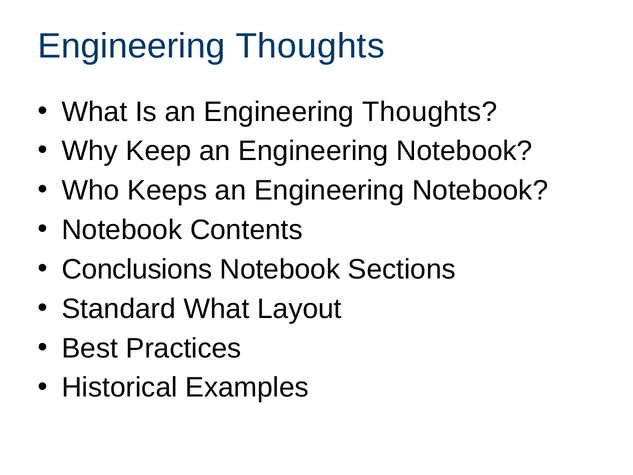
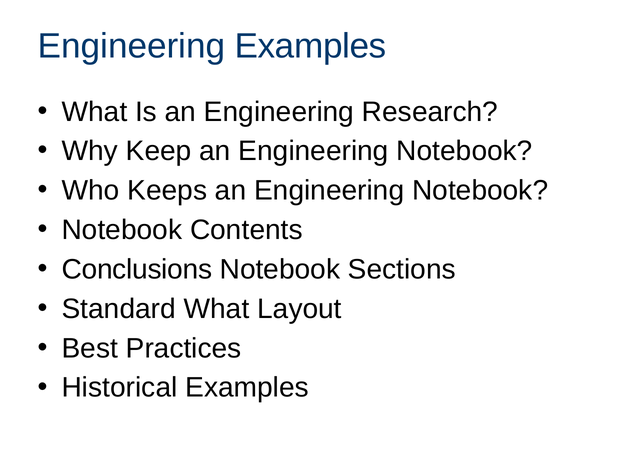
Thoughts at (310, 46): Thoughts -> Examples
an Engineering Thoughts: Thoughts -> Research
